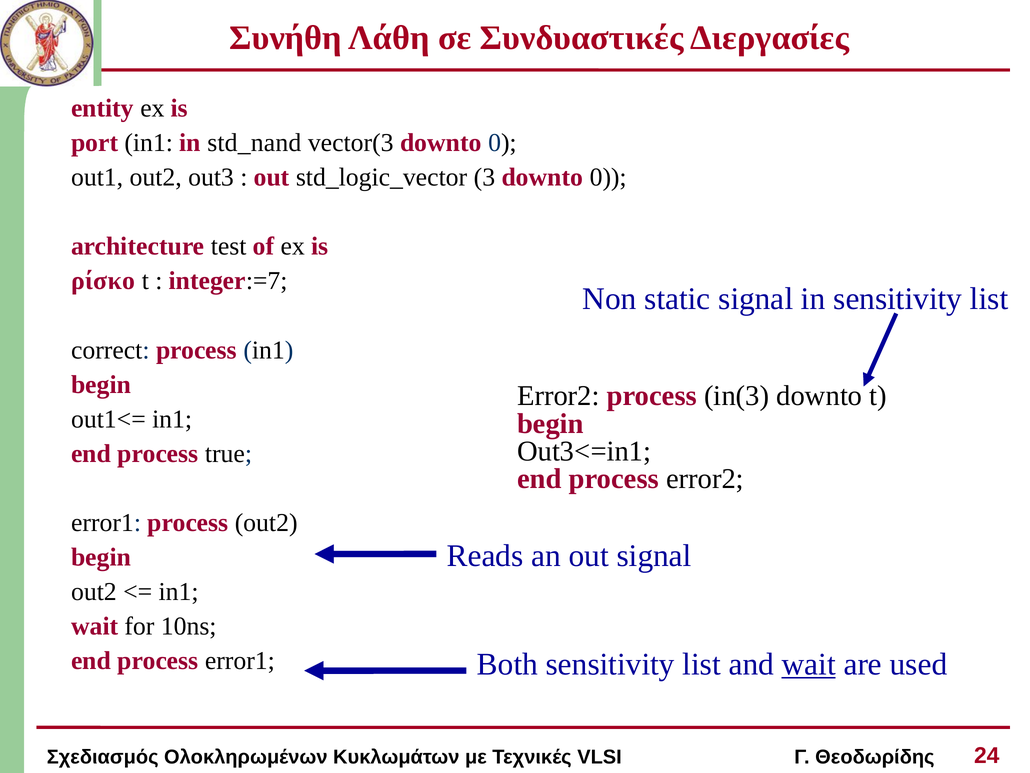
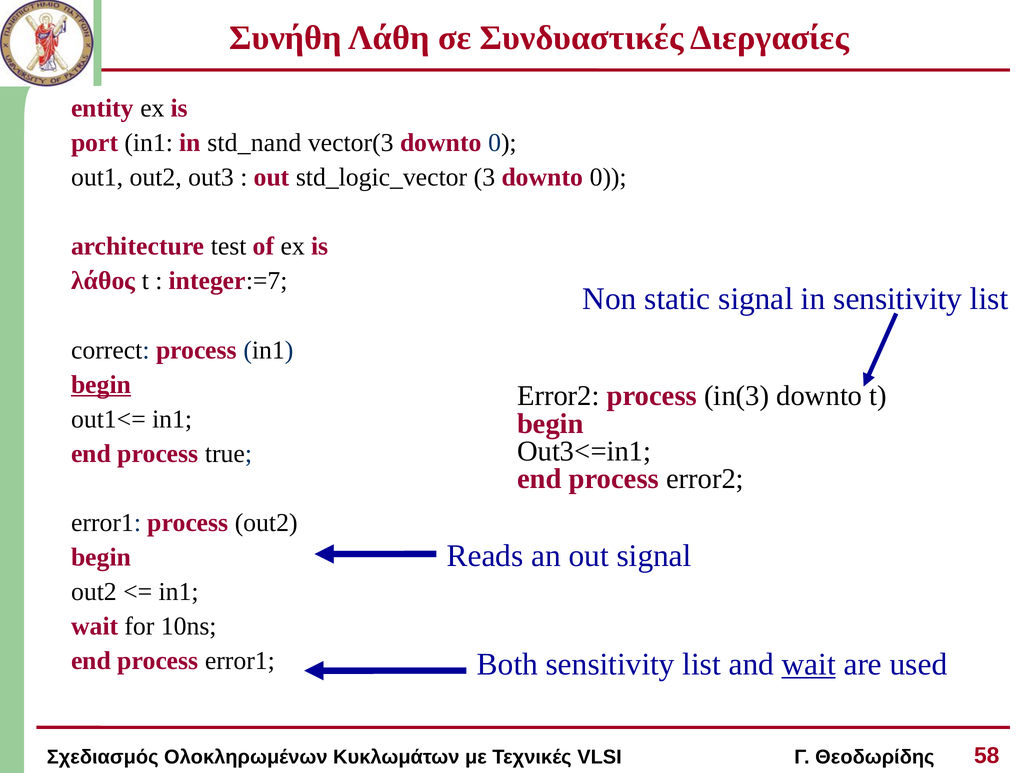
ρίσκο: ρίσκο -> λάθος
begin at (101, 384) underline: none -> present
24: 24 -> 58
